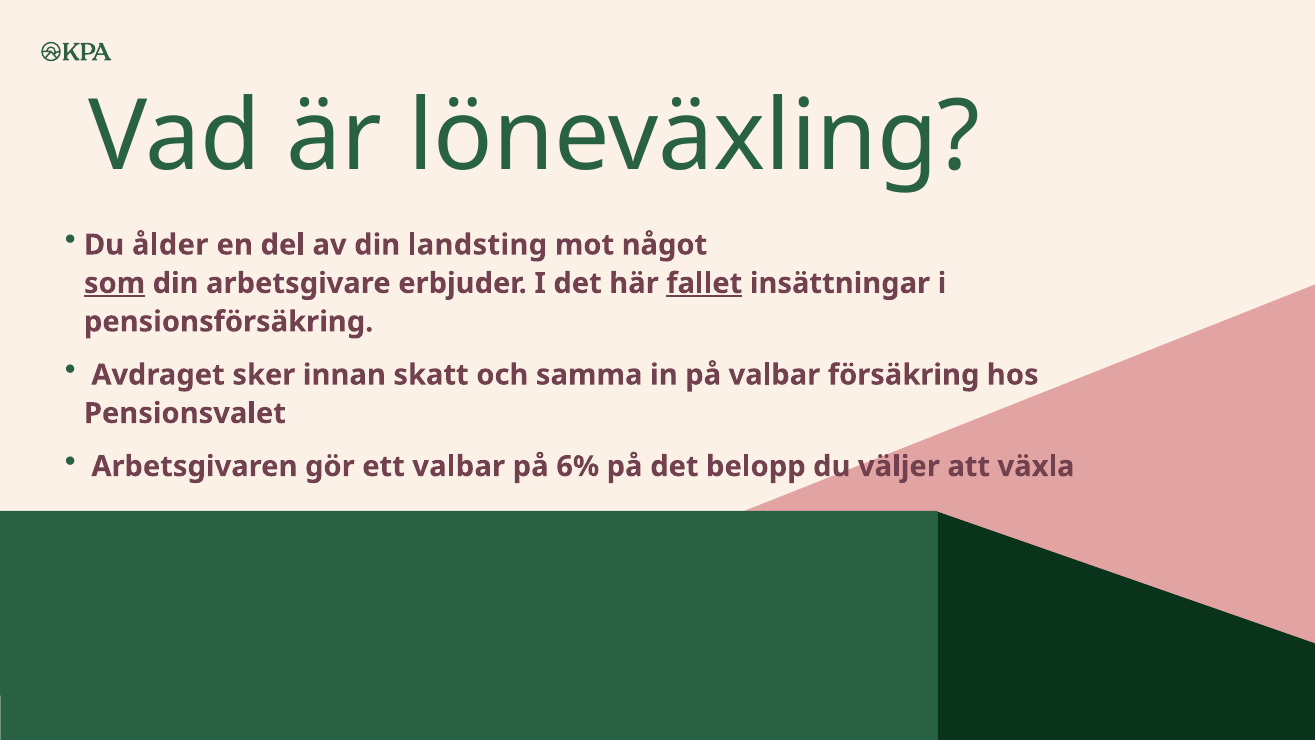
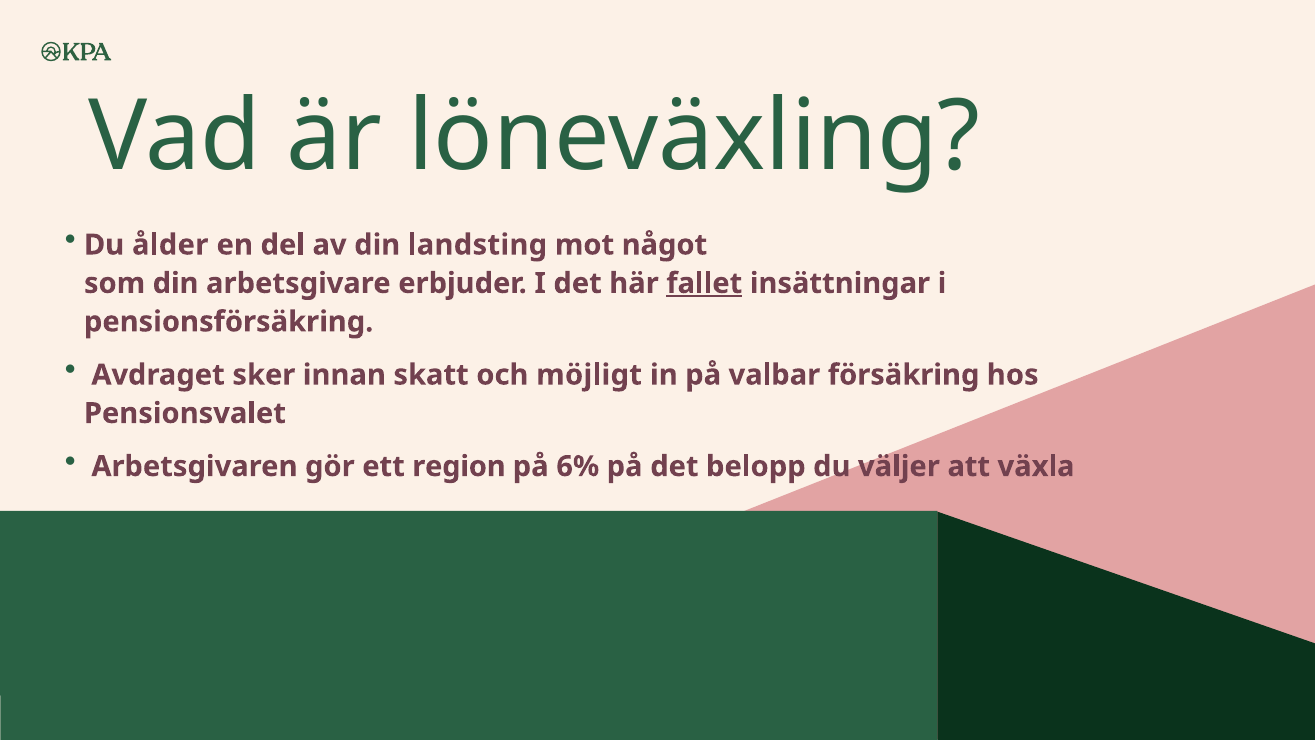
som underline: present -> none
samma: samma -> möjligt
ett valbar: valbar -> region
